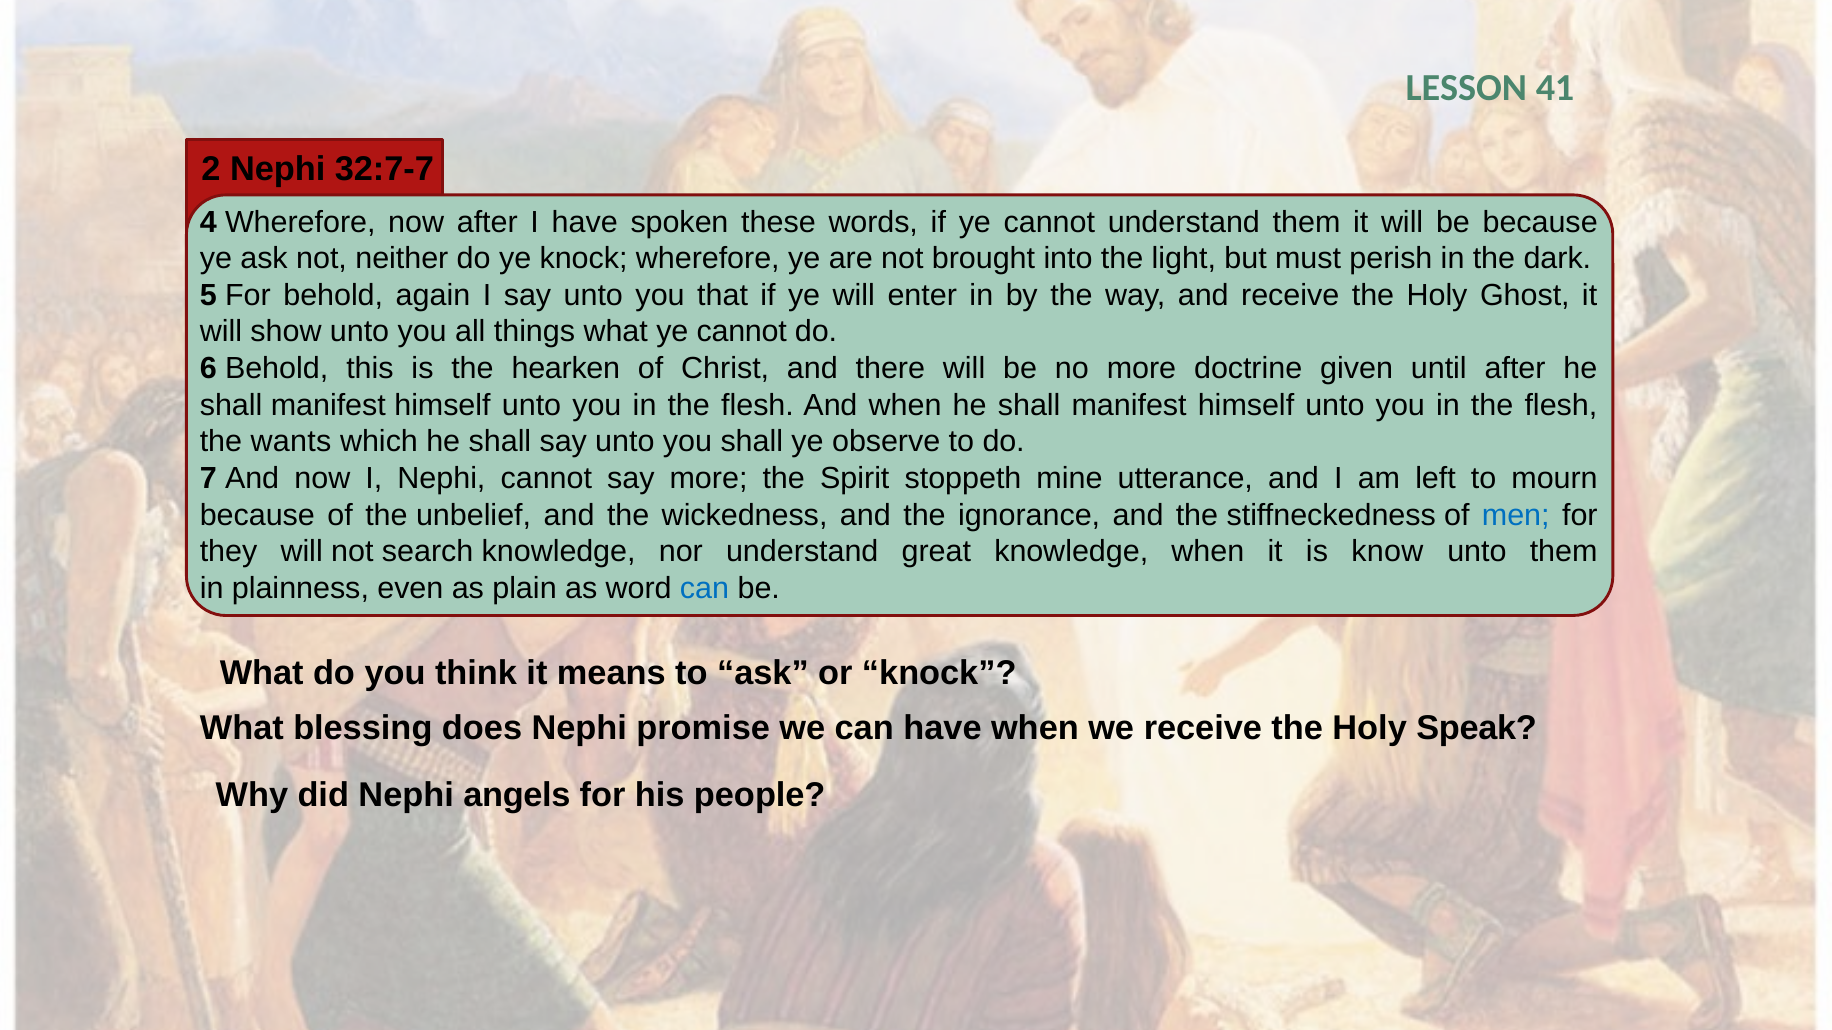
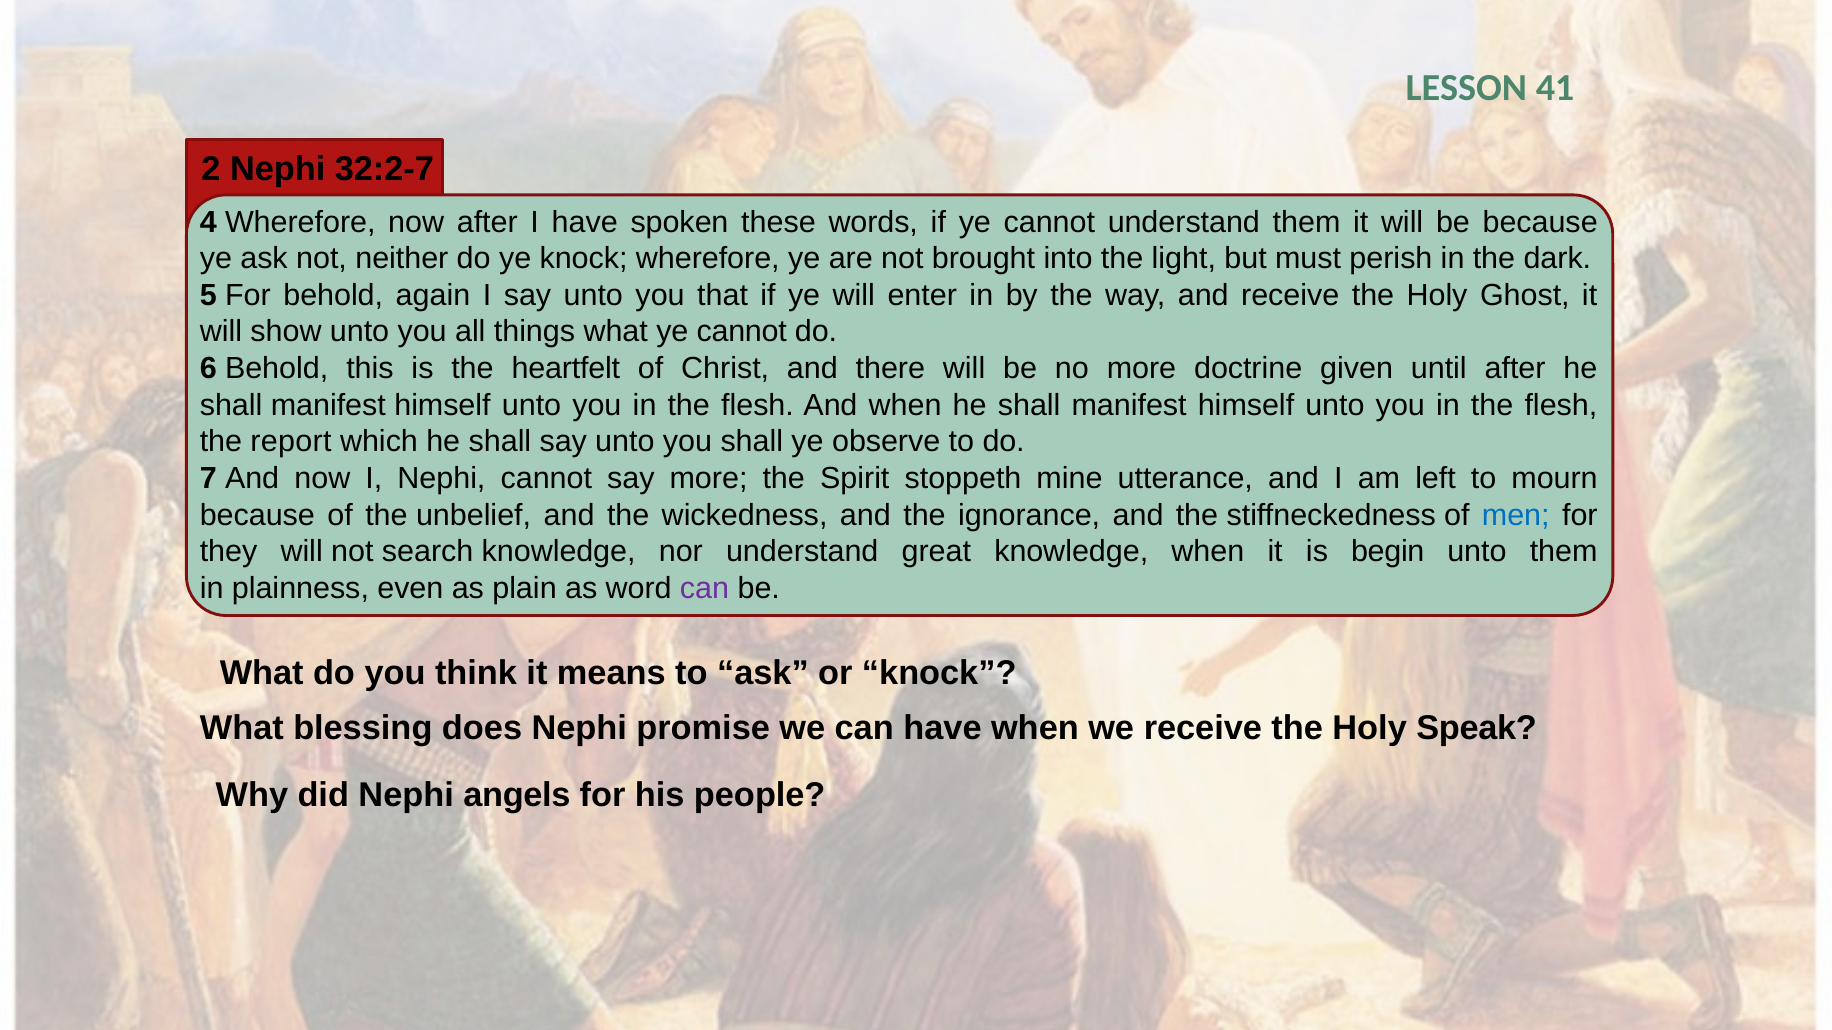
32:7-7: 32:7-7 -> 32:2-7
hearken: hearken -> heartfelt
wants: wants -> report
know: know -> begin
can at (705, 588) colour: blue -> purple
